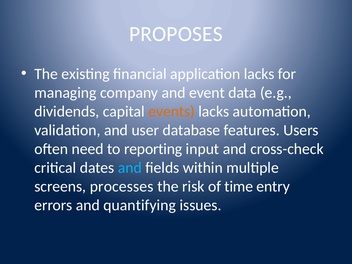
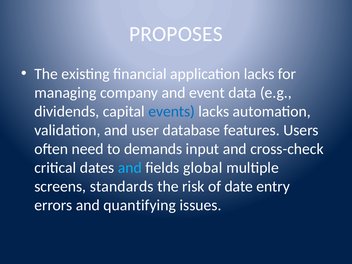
events colour: orange -> blue
reporting: reporting -> demands
within: within -> global
processes: processes -> standards
time: time -> date
